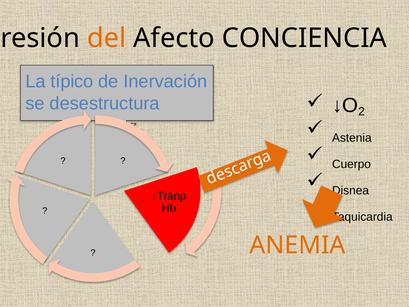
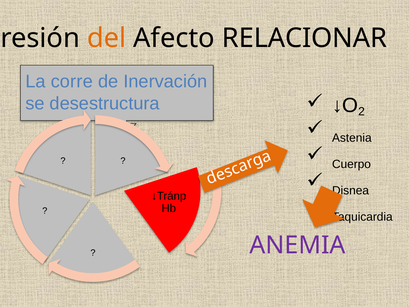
CONCIENCIA: CONCIENCIA -> RELACIONAR
típico: típico -> corre
ANEMIA colour: orange -> purple
